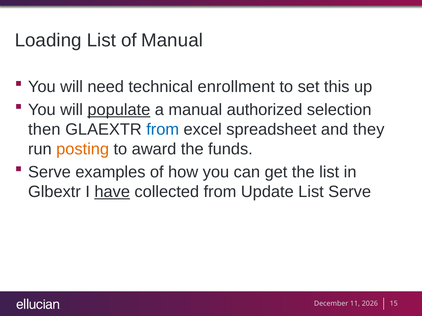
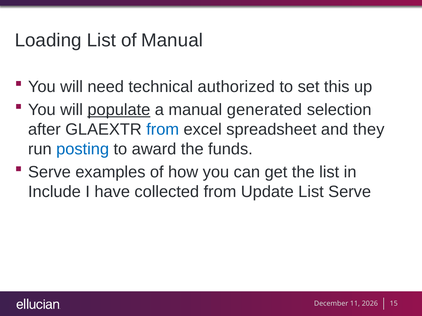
enrollment: enrollment -> authorized
authorized: authorized -> generated
then: then -> after
posting colour: orange -> blue
Glbextr: Glbextr -> Include
have underline: present -> none
